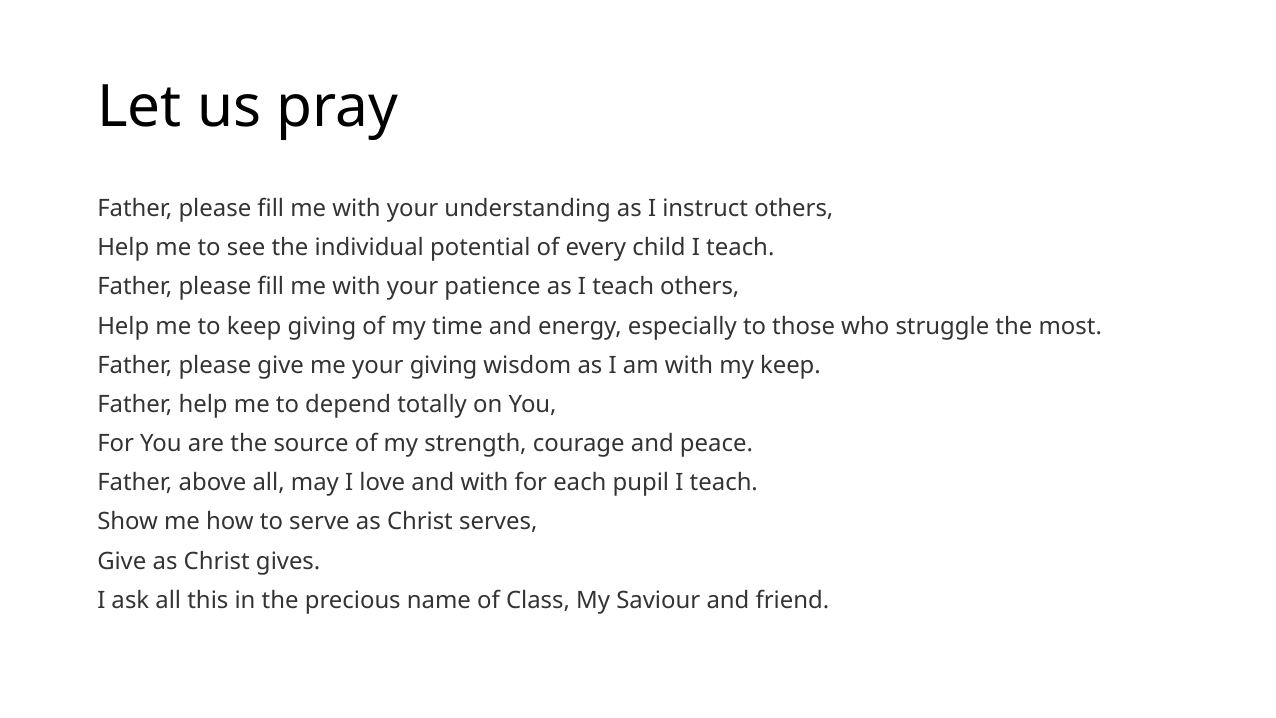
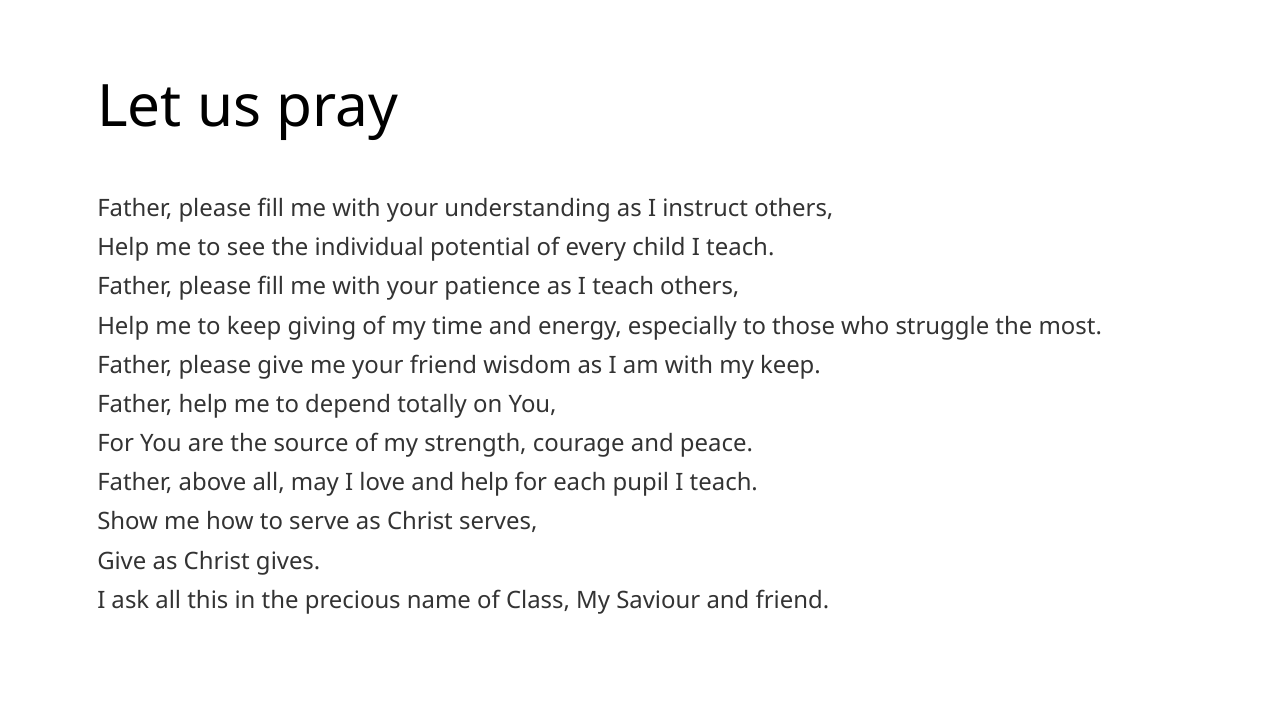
your giving: giving -> friend
and with: with -> help
